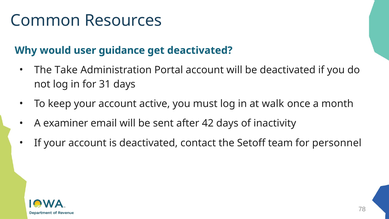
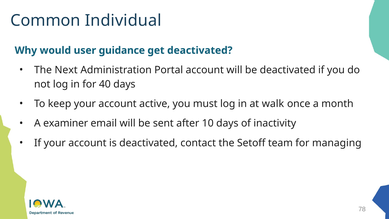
Resources: Resources -> Individual
Take: Take -> Next
31: 31 -> 40
42: 42 -> 10
personnel: personnel -> managing
